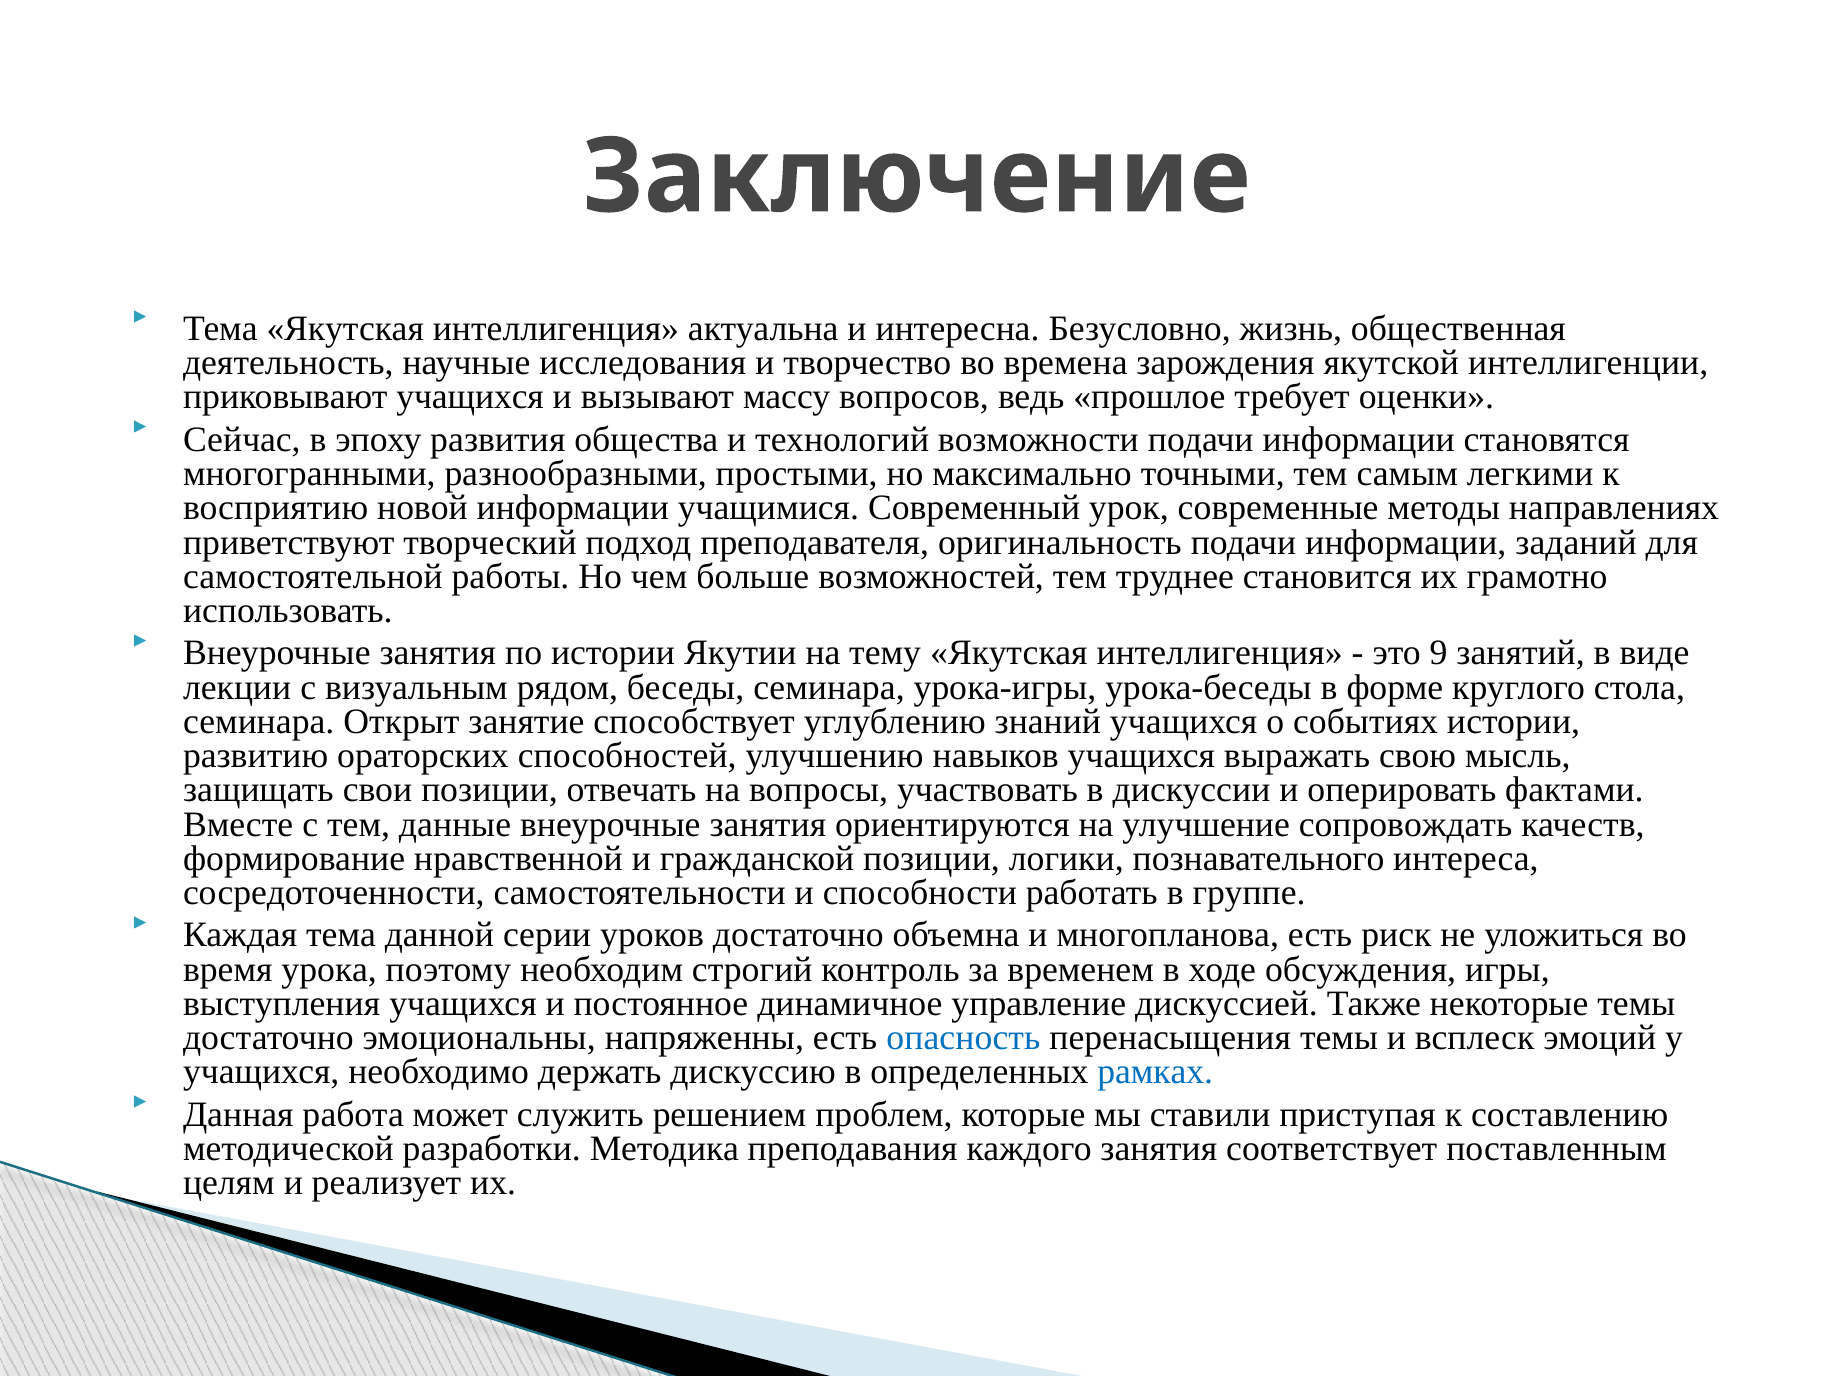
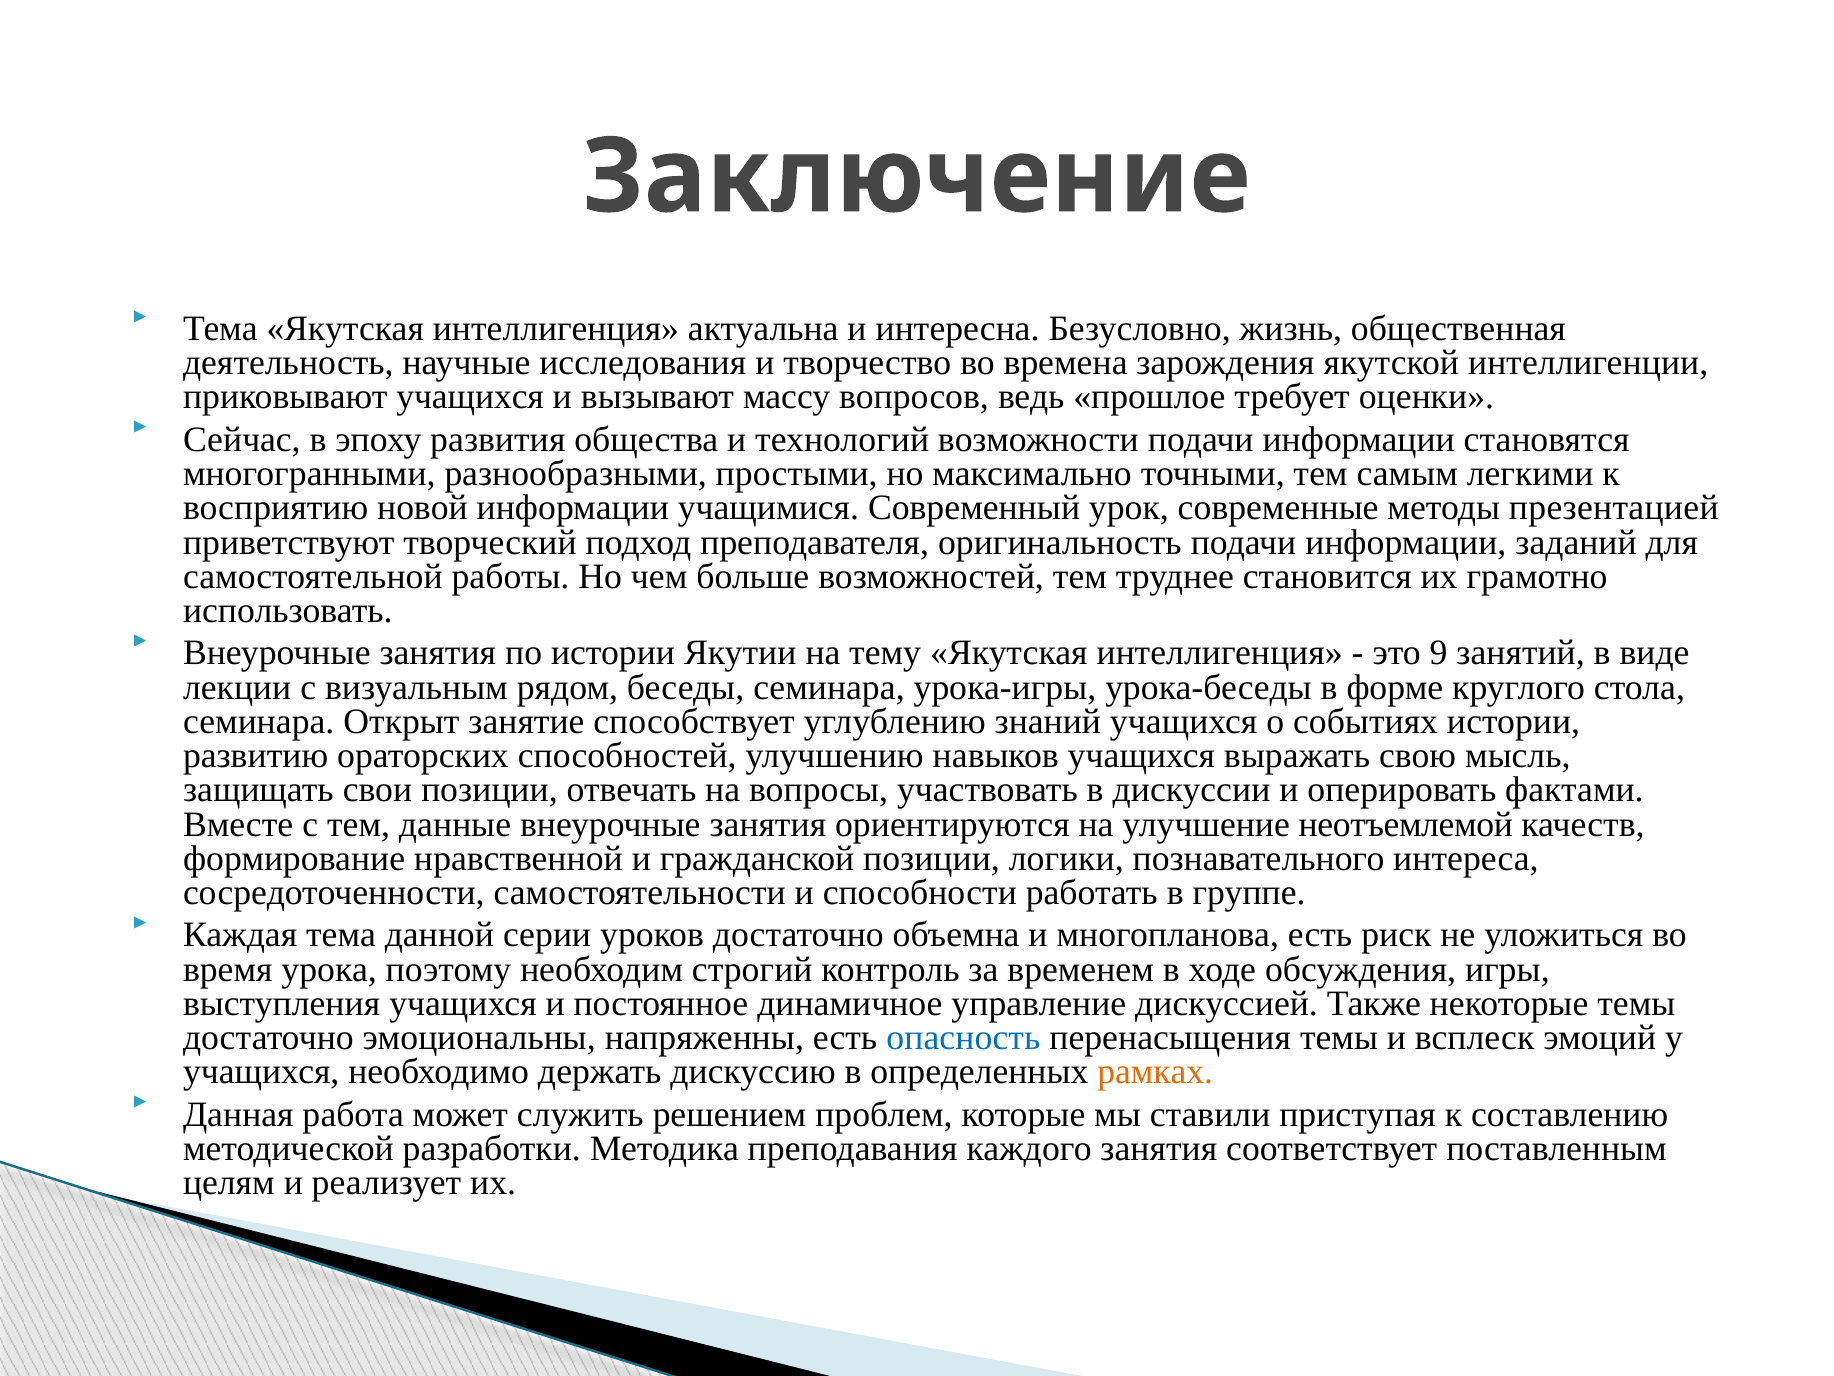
направлениях: направлениях -> презентацией
сопровождать: сопровождать -> неотъемлемой
рамках colour: blue -> orange
